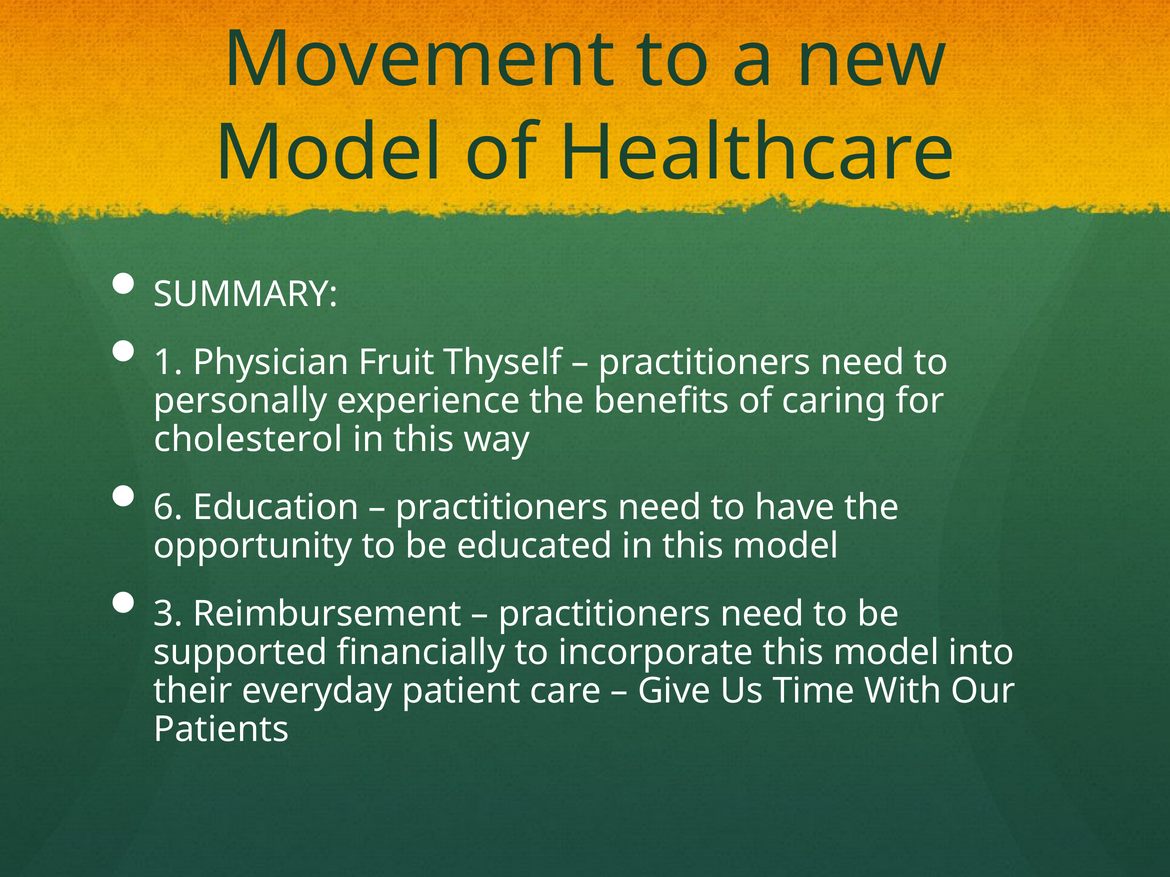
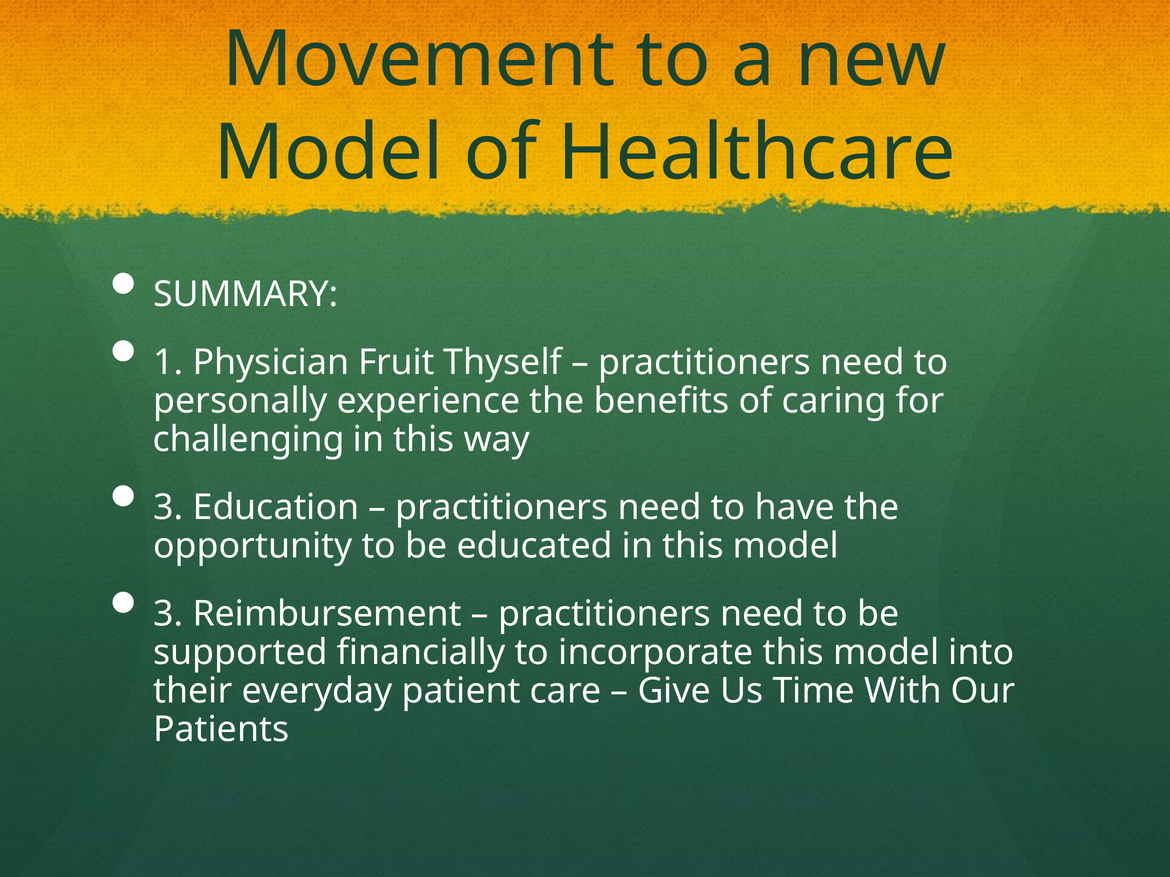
cholesterol: cholesterol -> challenging
6 at (168, 508): 6 -> 3
